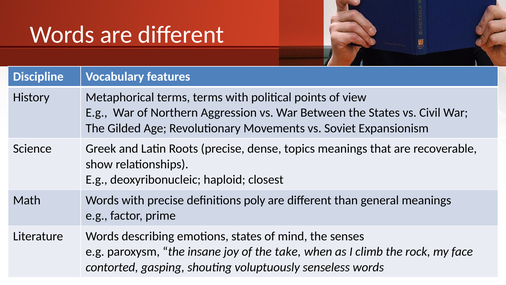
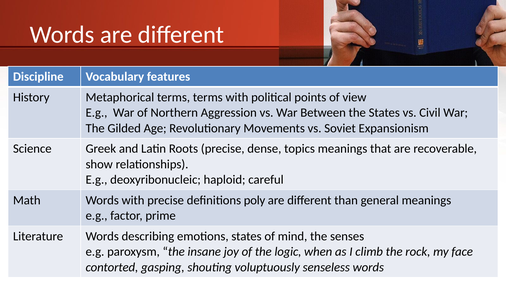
closest: closest -> careful
take: take -> logic
